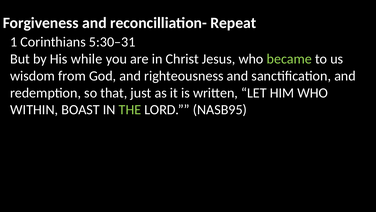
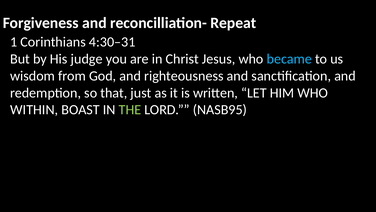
5:30–31: 5:30–31 -> 4:30–31
while: while -> judge
became colour: light green -> light blue
